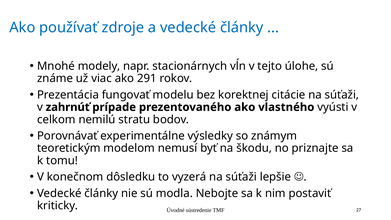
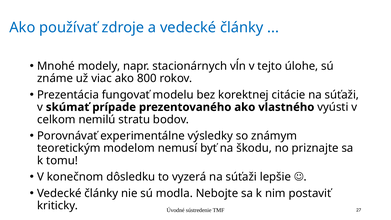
291: 291 -> 800
zahrnúť: zahrnúť -> skúmať
